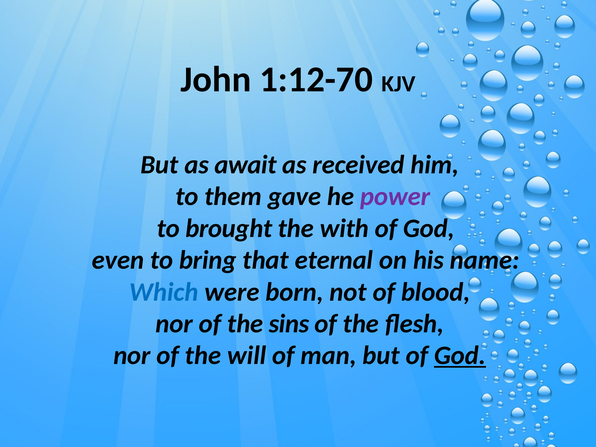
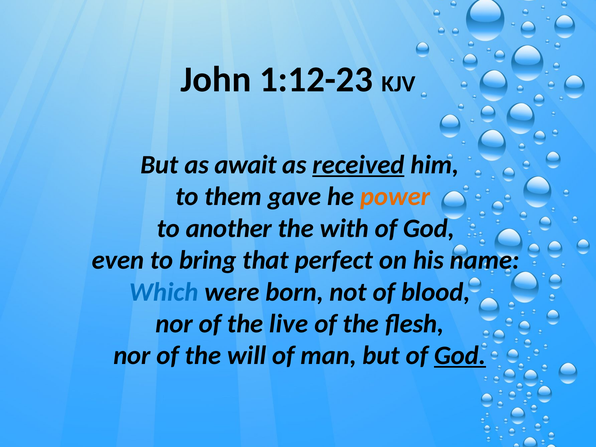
1:12-70: 1:12-70 -> 1:12-23
received underline: none -> present
power colour: purple -> orange
brought: brought -> another
eternal: eternal -> perfect
sins: sins -> live
